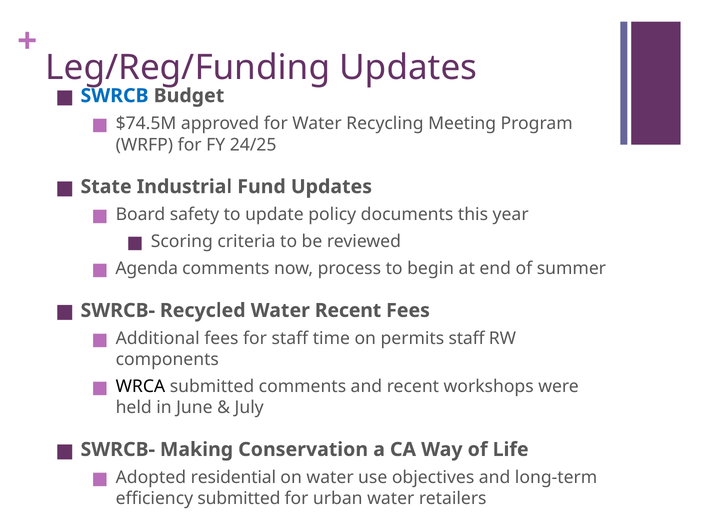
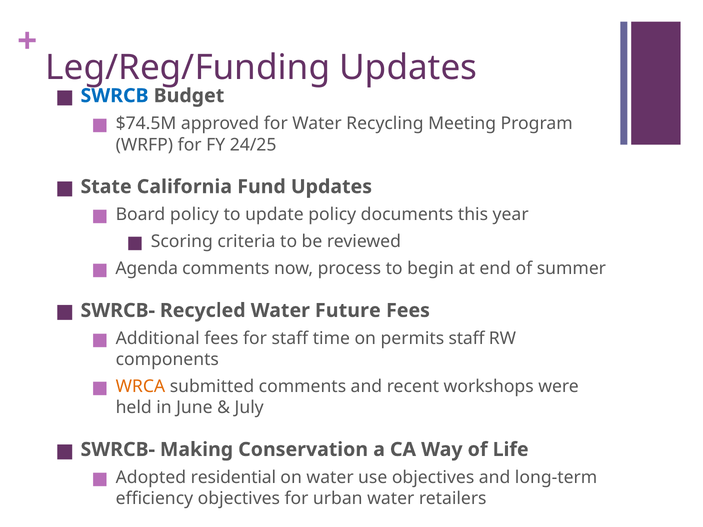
Industrial: Industrial -> California
Board safety: safety -> policy
Water Recent: Recent -> Future
WRCA colour: black -> orange
efficiency submitted: submitted -> objectives
